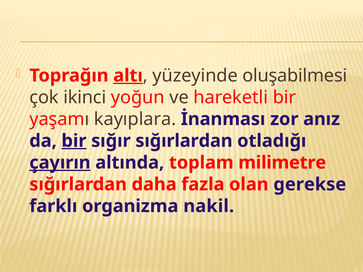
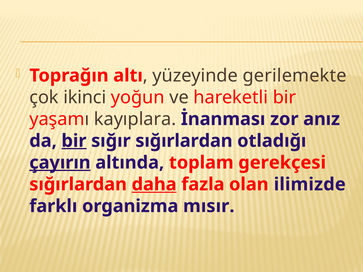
altı underline: present -> none
oluşabilmesi: oluşabilmesi -> gerilemekte
milimetre: milimetre -> gerekçesi
daha underline: none -> present
gerekse: gerekse -> ilimizde
nakil: nakil -> mısır
